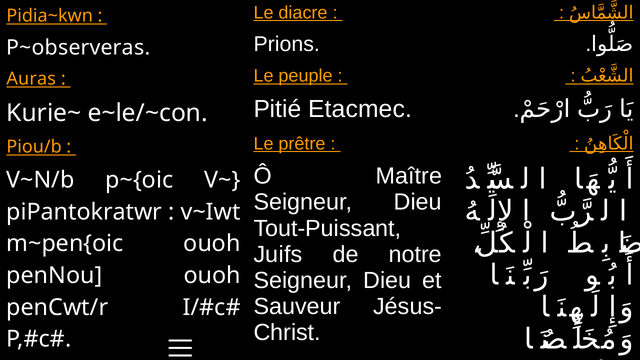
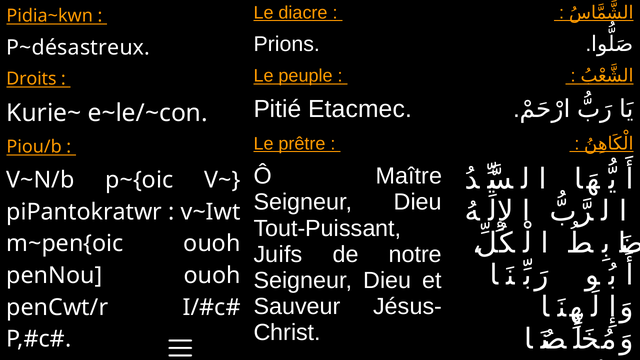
P~observeras: P~observeras -> P~désastreux
Auras: Auras -> Droits
